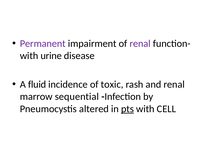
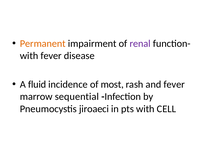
Permanent colour: purple -> orange
with urine: urine -> fever
toxic: toxic -> most
and renal: renal -> fever
altered: altered -> jiroaeci
pts underline: present -> none
